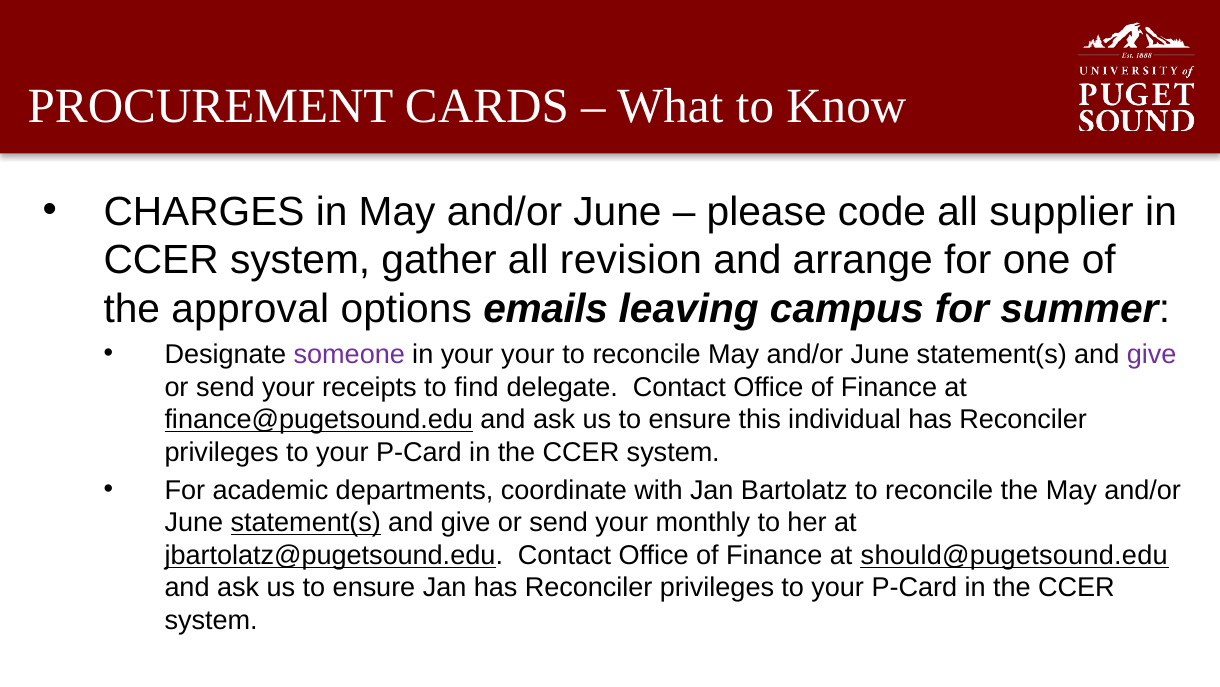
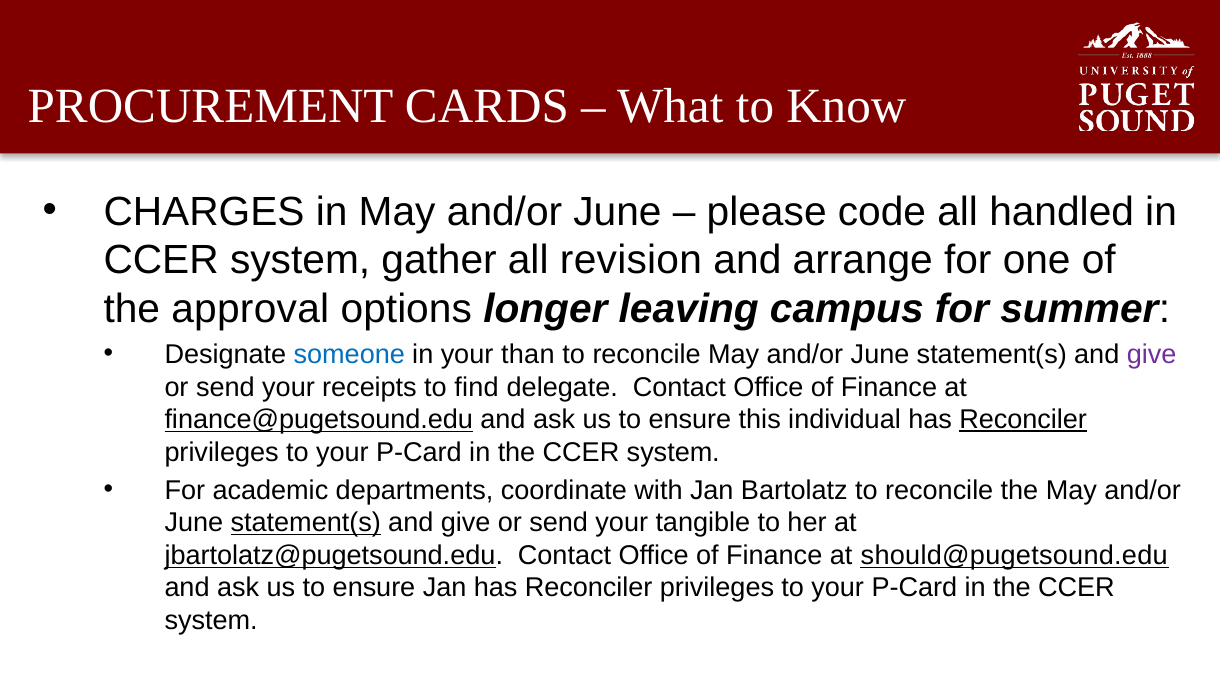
supplier: supplier -> handled
emails: emails -> longer
someone colour: purple -> blue
your your: your -> than
Reconciler at (1023, 419) underline: none -> present
monthly: monthly -> tangible
